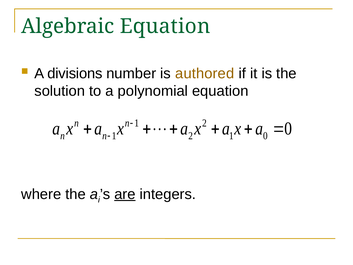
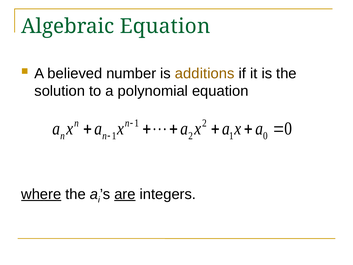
divisions: divisions -> believed
authored: authored -> additions
where underline: none -> present
